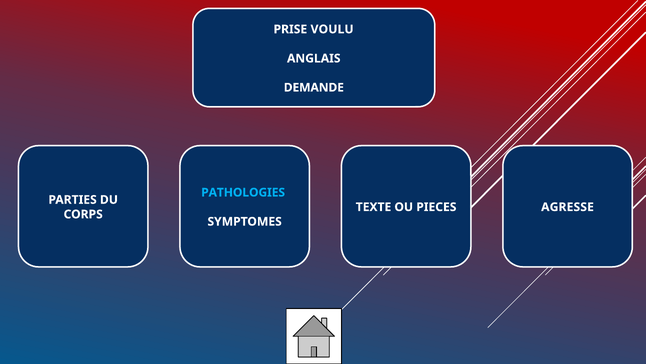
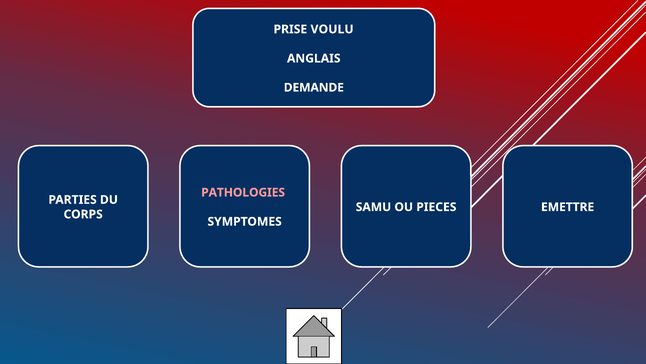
PATHOLOGIES colour: light blue -> pink
TEXTE: TEXTE -> SAMU
AGRESSE: AGRESSE -> EMETTRE
